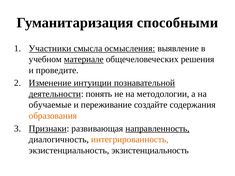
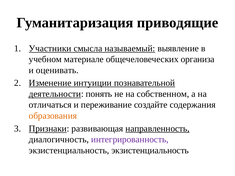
способными: способными -> приводящие
осмысления: осмысления -> называемый
материале underline: present -> none
решения: решения -> организа
проведите: проведите -> оценивать
методологии: методологии -> собственном
обучаемые: обучаемые -> отличаться
интегрированность colour: orange -> purple
